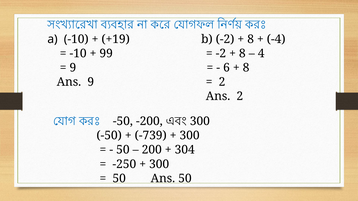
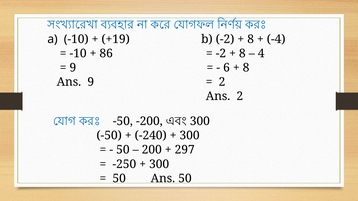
99: 99 -> 86
-739: -739 -> -240
304: 304 -> 297
